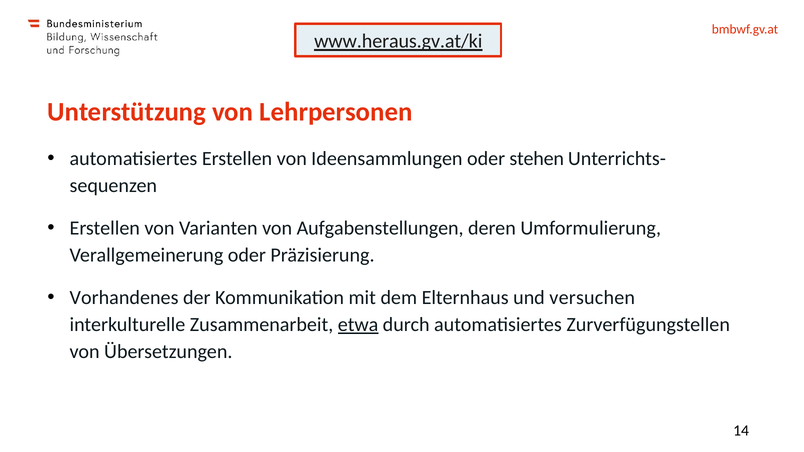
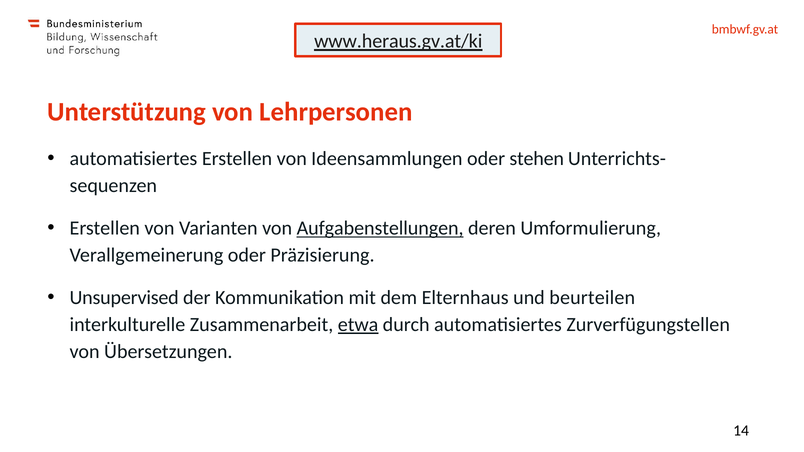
Aufgabenstellungen underline: none -> present
Vorhandenes: Vorhandenes -> Unsupervised
versuchen: versuchen -> beurteilen
